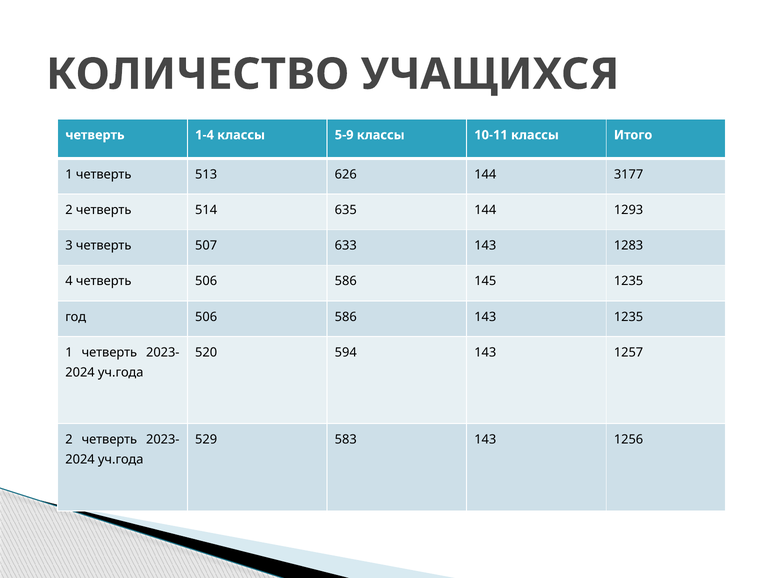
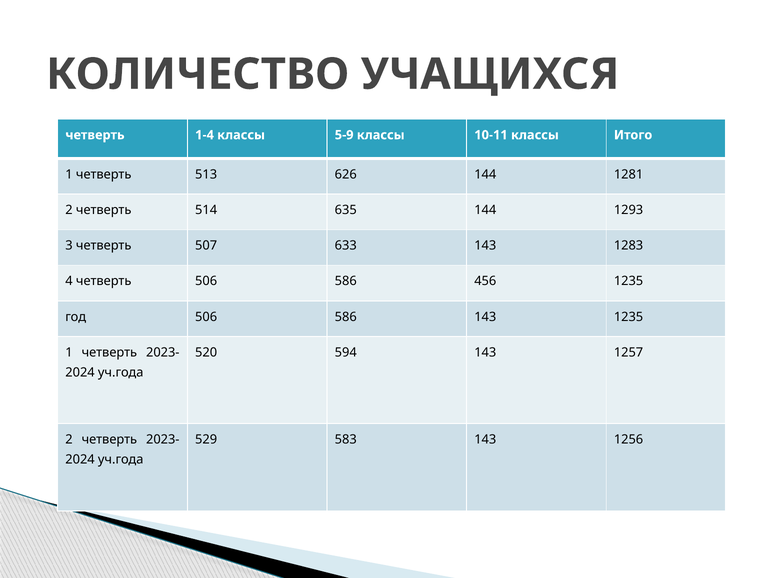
3177: 3177 -> 1281
145: 145 -> 456
